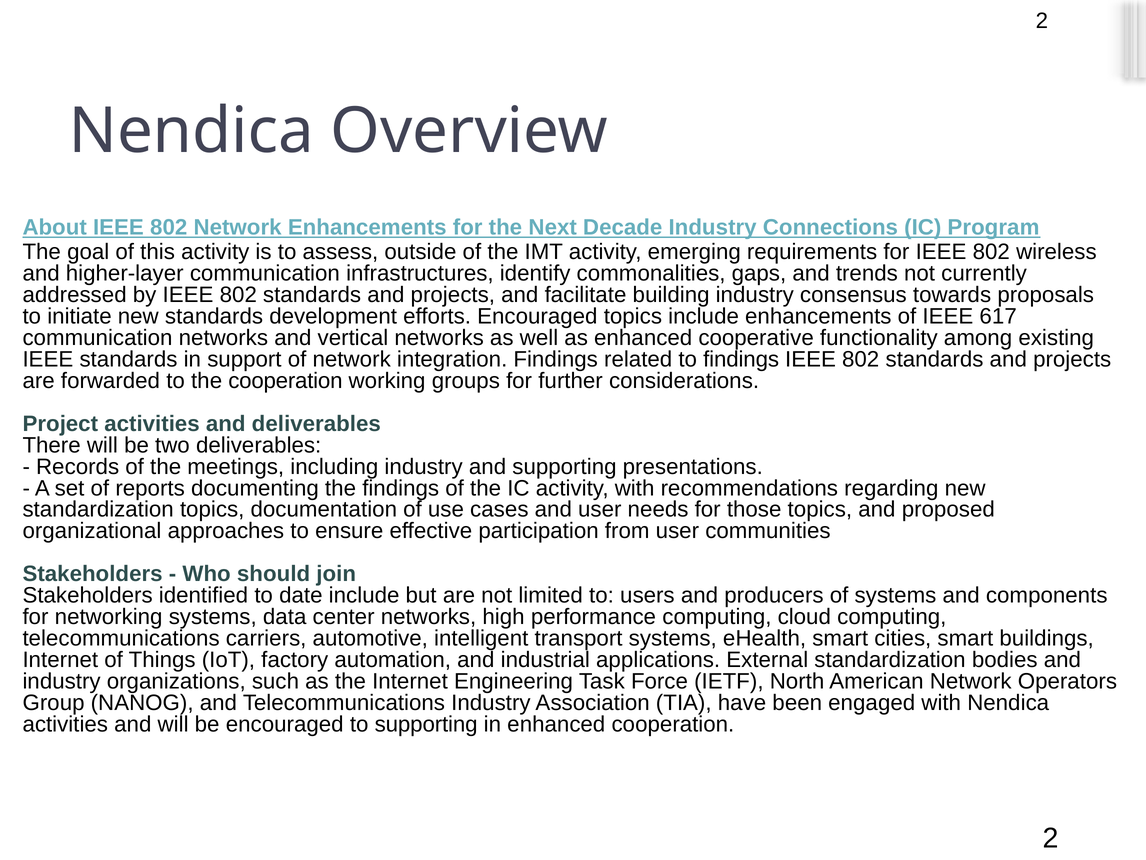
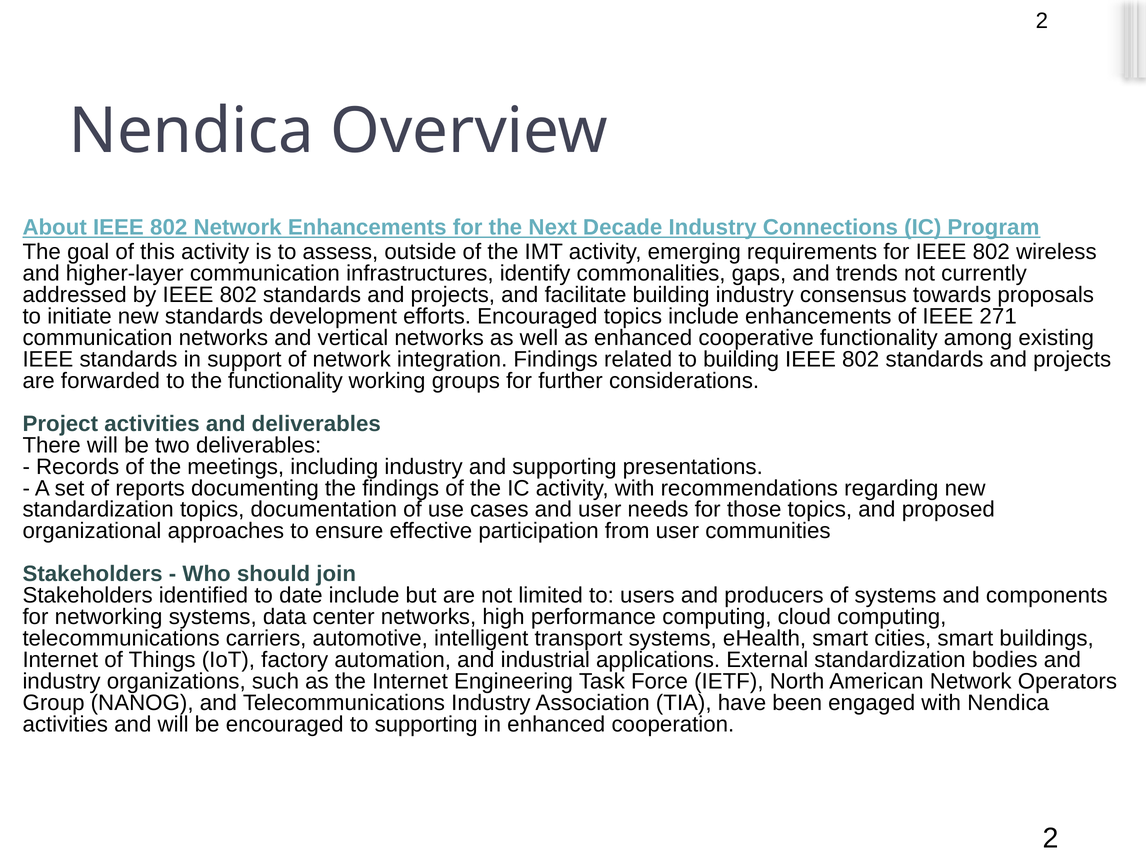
617: 617 -> 271
to findings: findings -> building
the cooperation: cooperation -> functionality
